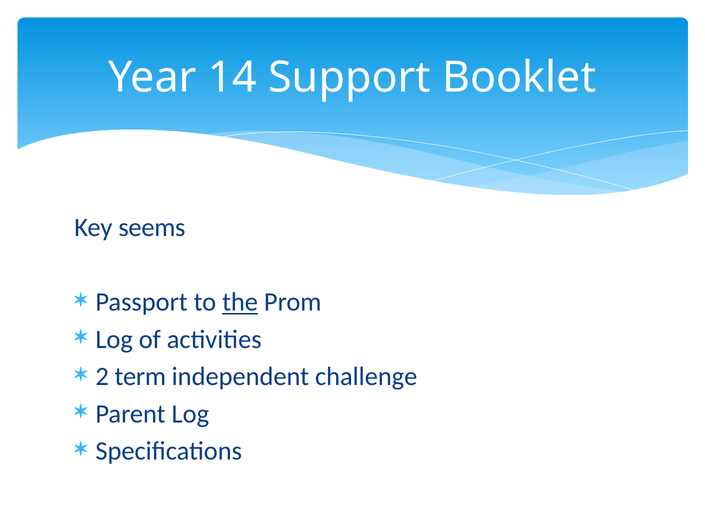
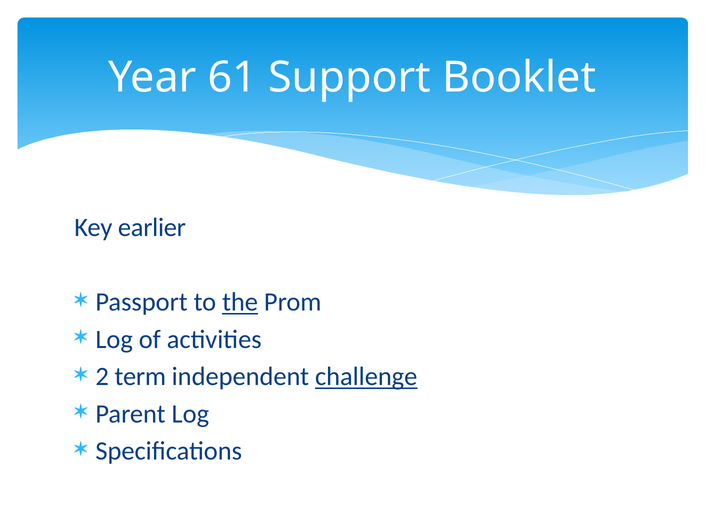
14: 14 -> 61
seems: seems -> earlier
challenge underline: none -> present
